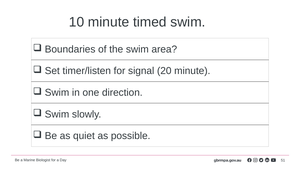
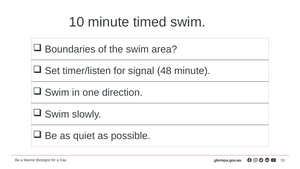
20: 20 -> 48
